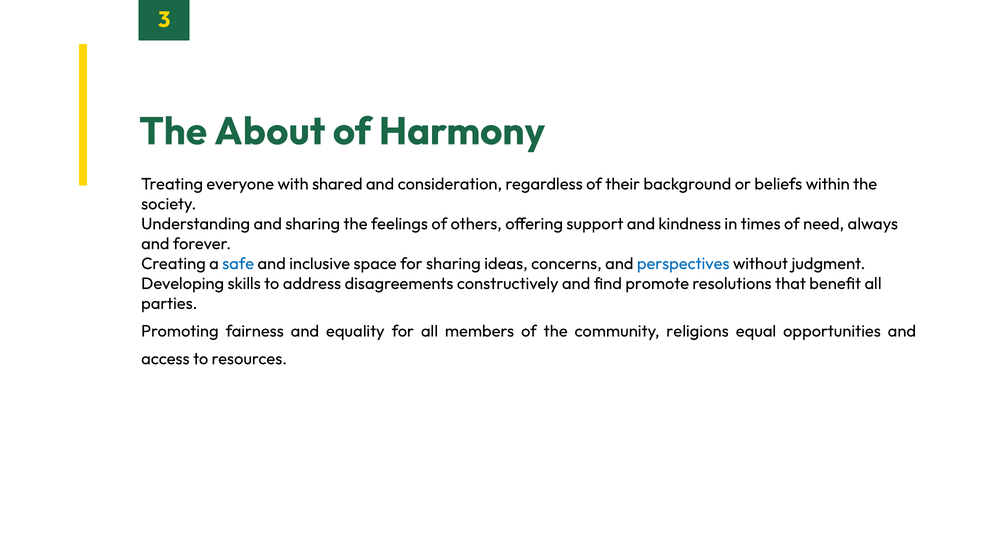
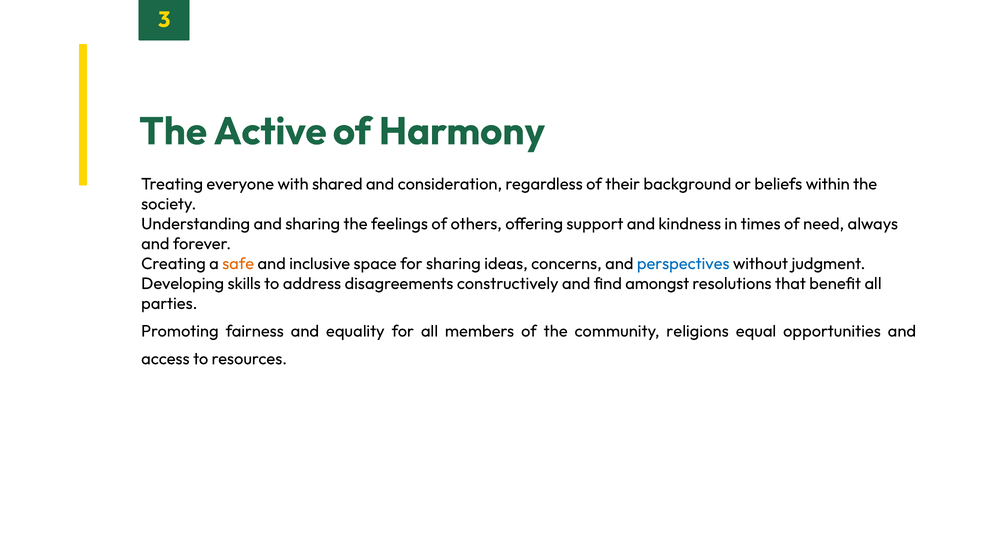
About: About -> Active
safe colour: blue -> orange
promote: promote -> amongst
